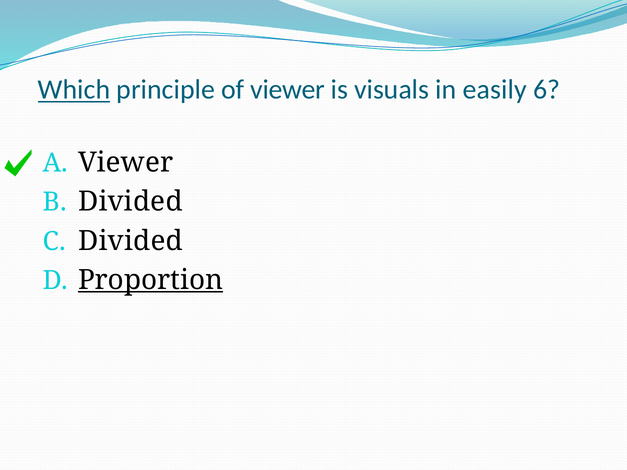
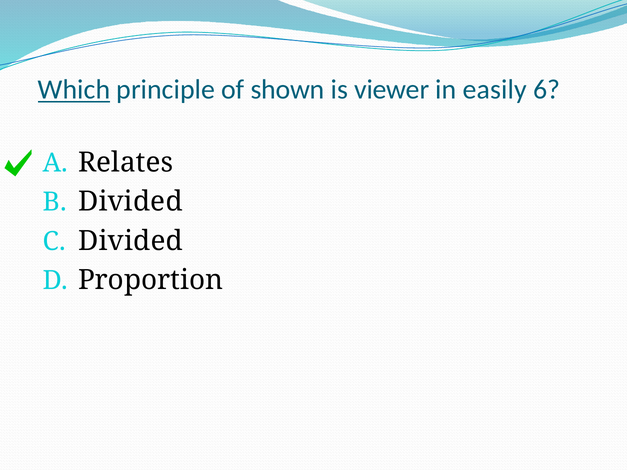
of viewer: viewer -> shown
visuals: visuals -> viewer
Viewer at (126, 163): Viewer -> Relates
Proportion underline: present -> none
